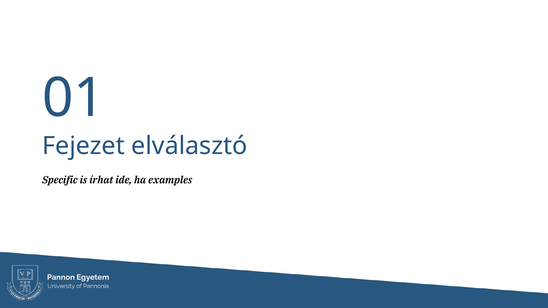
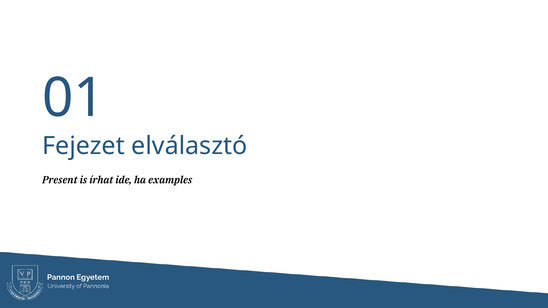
Specific: Specific -> Present
